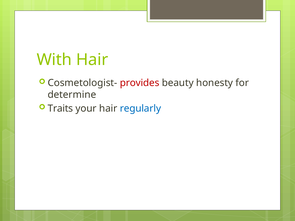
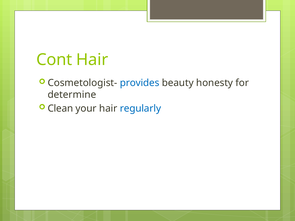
With: With -> Cont
provides colour: red -> blue
Traits: Traits -> Clean
